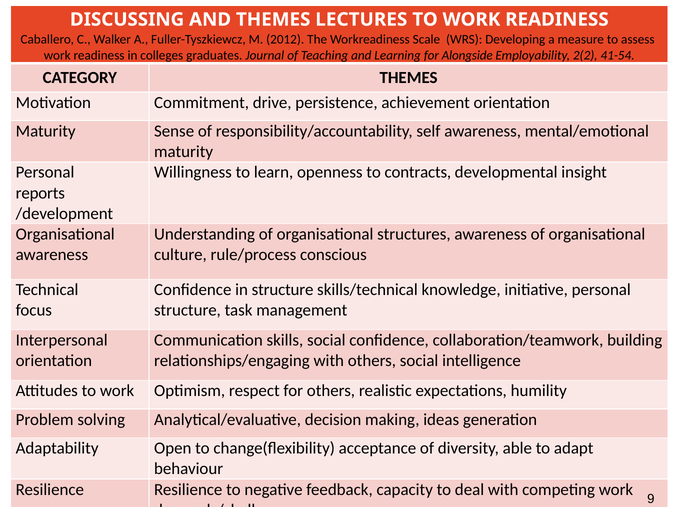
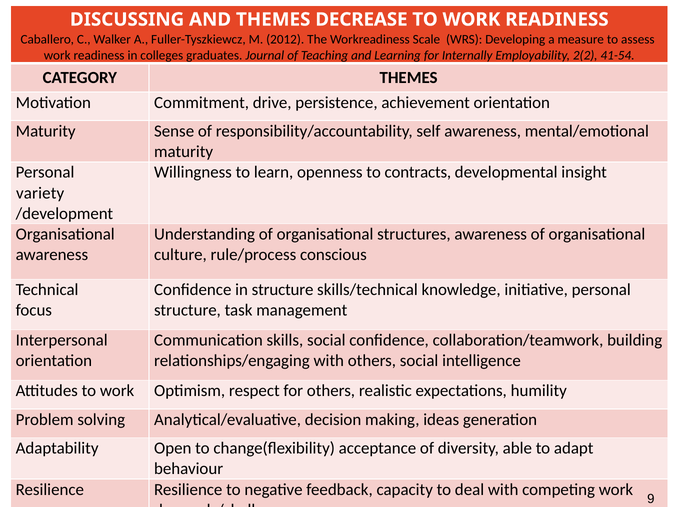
LECTURES: LECTURES -> DECREASE
Alongside: Alongside -> Internally
reports: reports -> variety
